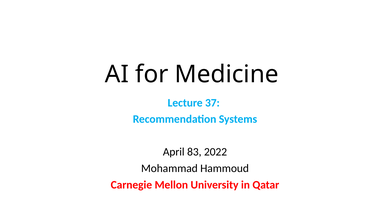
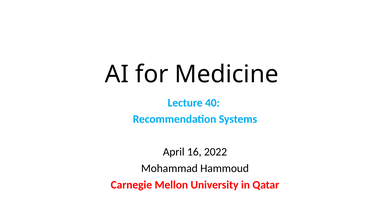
37: 37 -> 40
83: 83 -> 16
